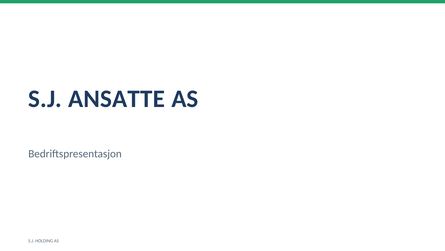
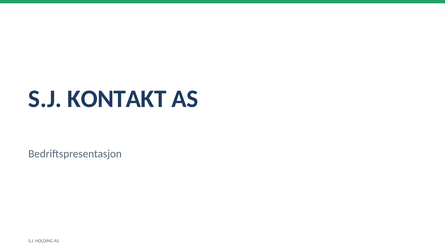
ANSATTE: ANSATTE -> KONTAKT
